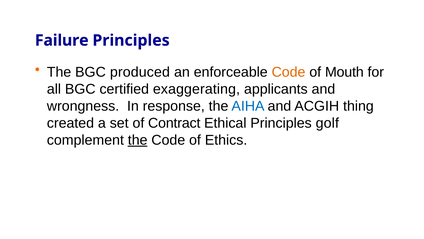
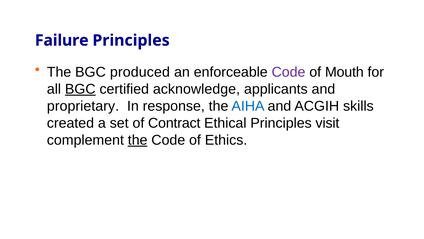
Code at (289, 72) colour: orange -> purple
BGC at (80, 89) underline: none -> present
exaggerating: exaggerating -> acknowledge
wrongness: wrongness -> proprietary
thing: thing -> skills
golf: golf -> visit
